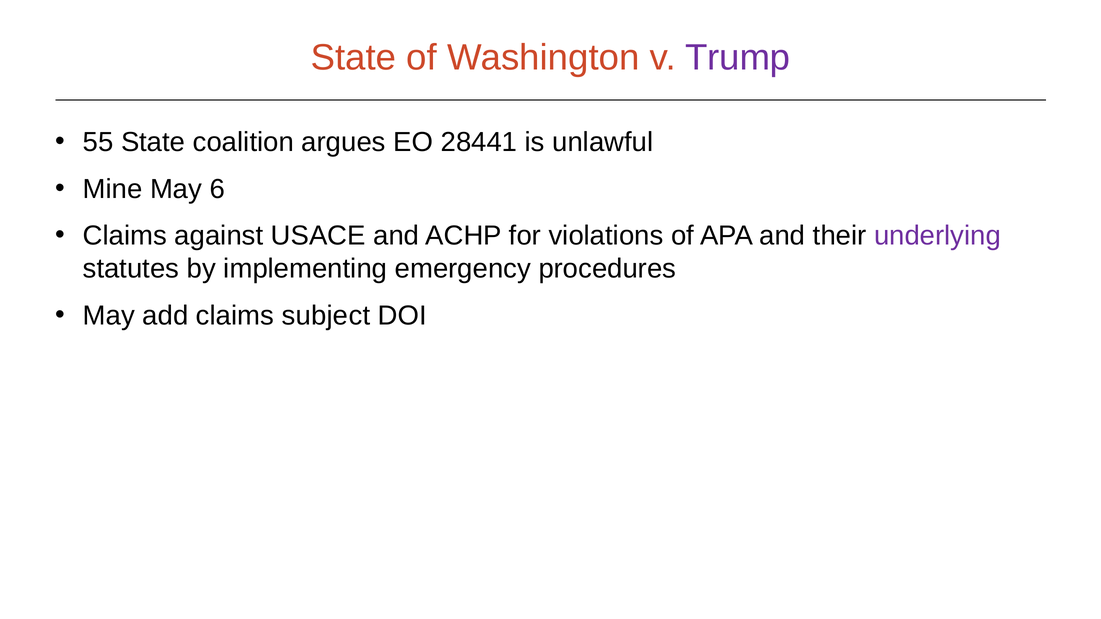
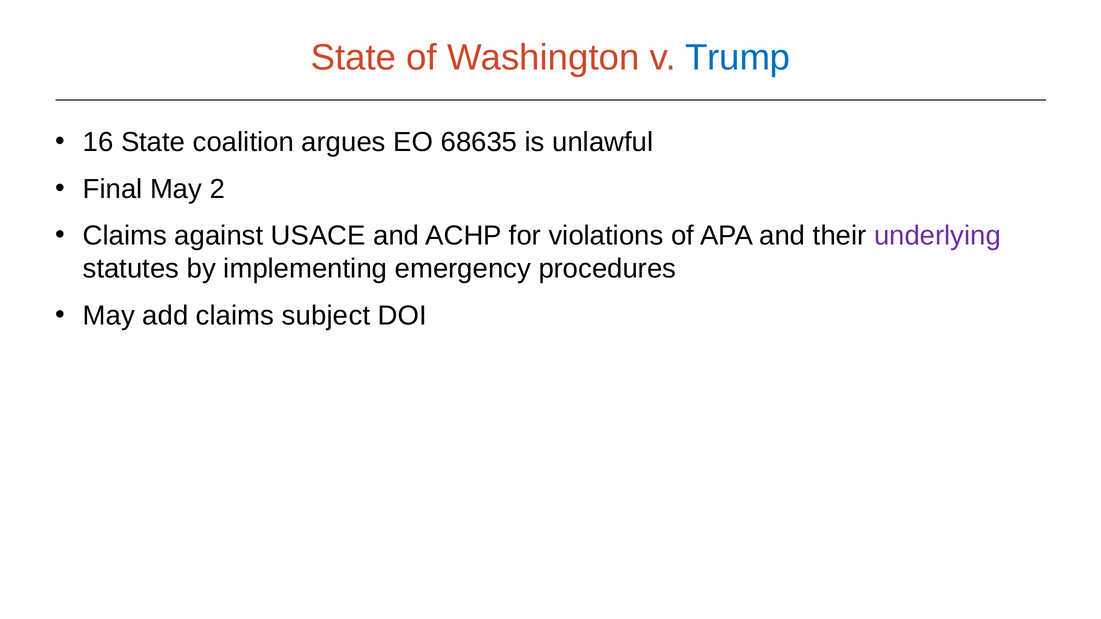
Trump colour: purple -> blue
55: 55 -> 16
28441: 28441 -> 68635
Mine: Mine -> Final
6: 6 -> 2
